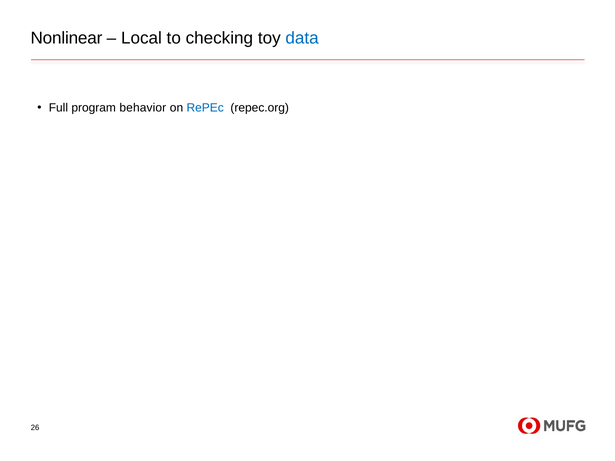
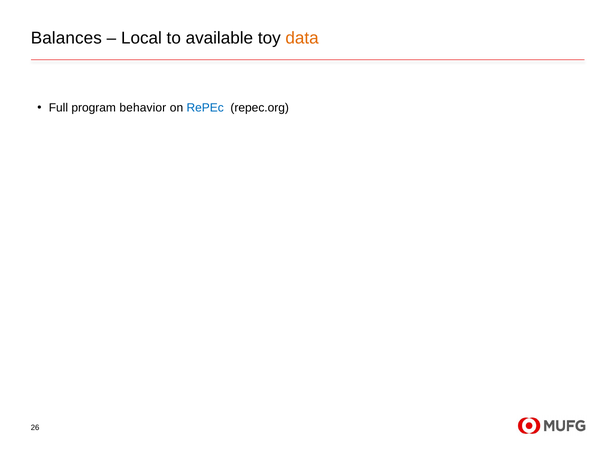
Nonlinear: Nonlinear -> Balances
checking: checking -> available
data colour: blue -> orange
